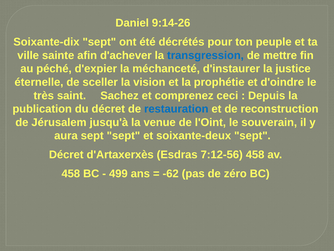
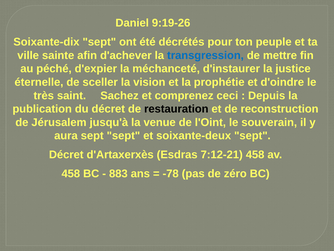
9:14-26: 9:14-26 -> 9:19-26
restauration colour: blue -> black
7:12-56: 7:12-56 -> 7:12-21
499: 499 -> 883
-62: -62 -> -78
